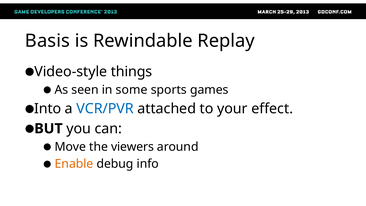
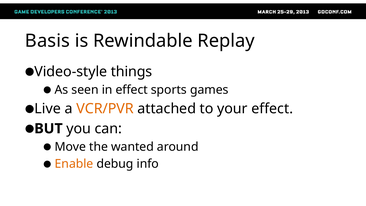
in some: some -> effect
Into: Into -> Live
VCR/PVR colour: blue -> orange
viewers: viewers -> wanted
